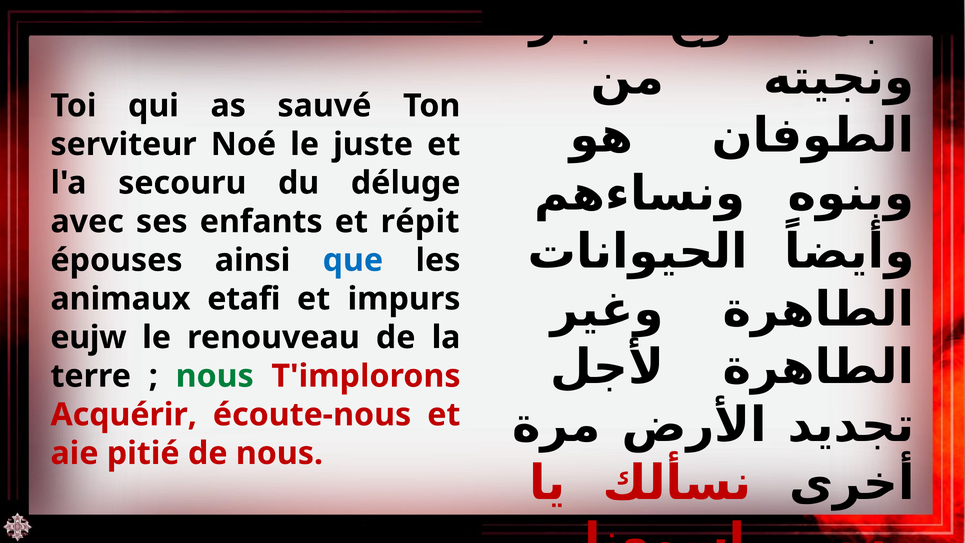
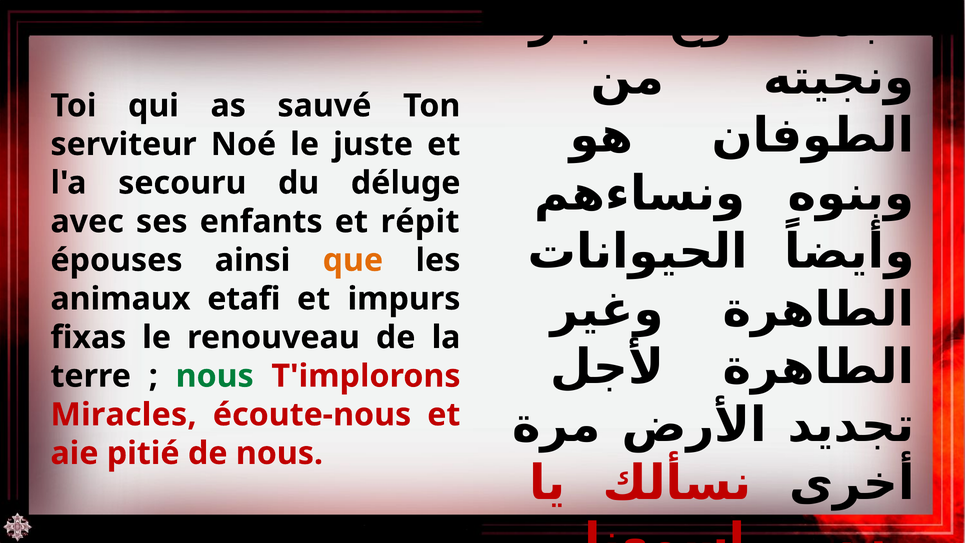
que colour: blue -> orange
eujw: eujw -> fixas
Acquérir: Acquérir -> Miracles
